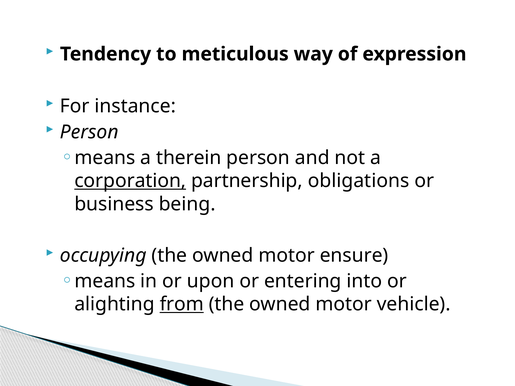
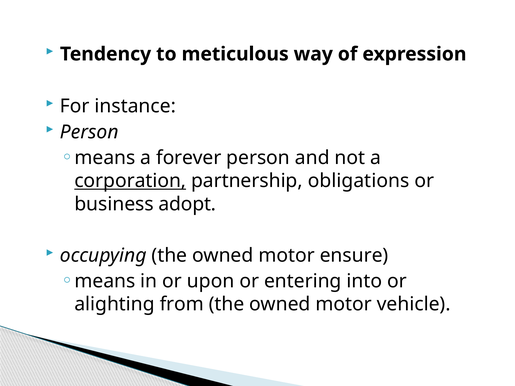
therein: therein -> forever
being: being -> adopt
from underline: present -> none
